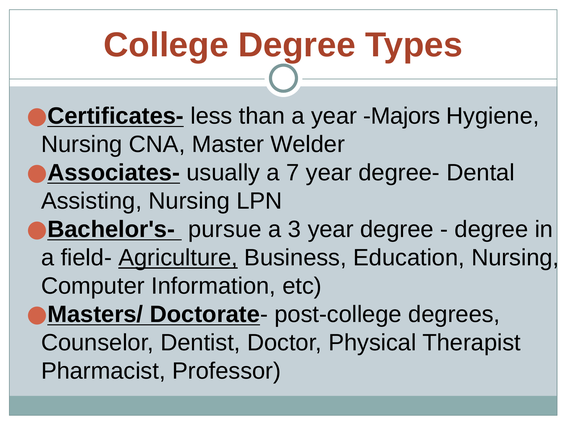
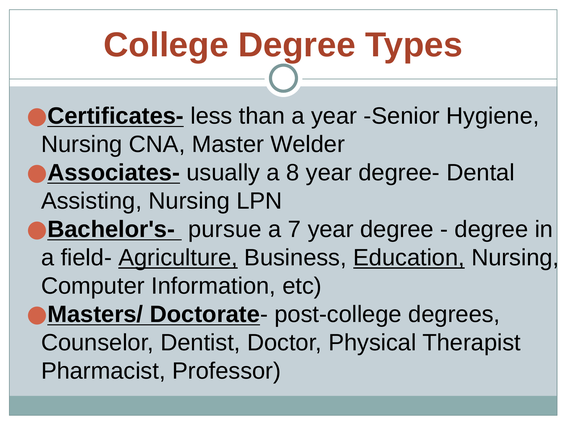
Majors: Majors -> Senior
7: 7 -> 8
3: 3 -> 7
Education underline: none -> present
